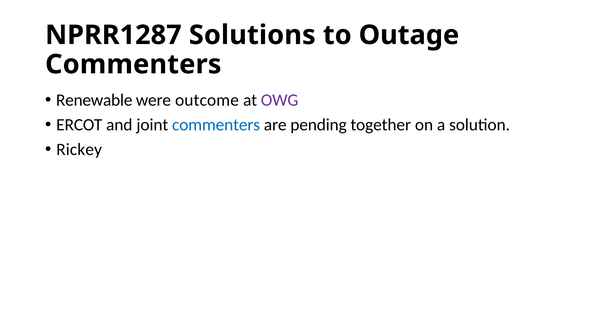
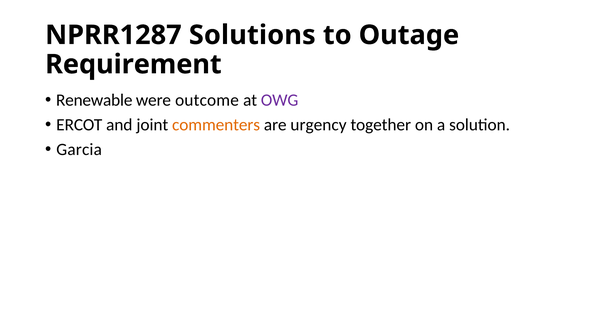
Commenters at (133, 64): Commenters -> Requirement
commenters at (216, 125) colour: blue -> orange
pending: pending -> urgency
Rickey: Rickey -> Garcia
